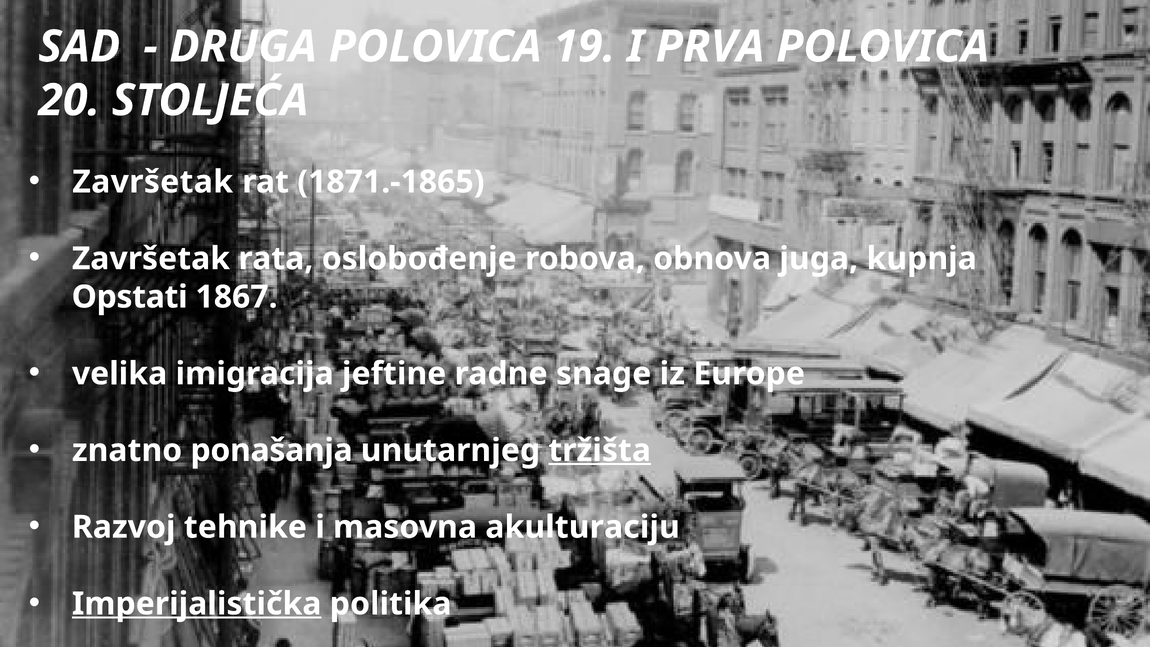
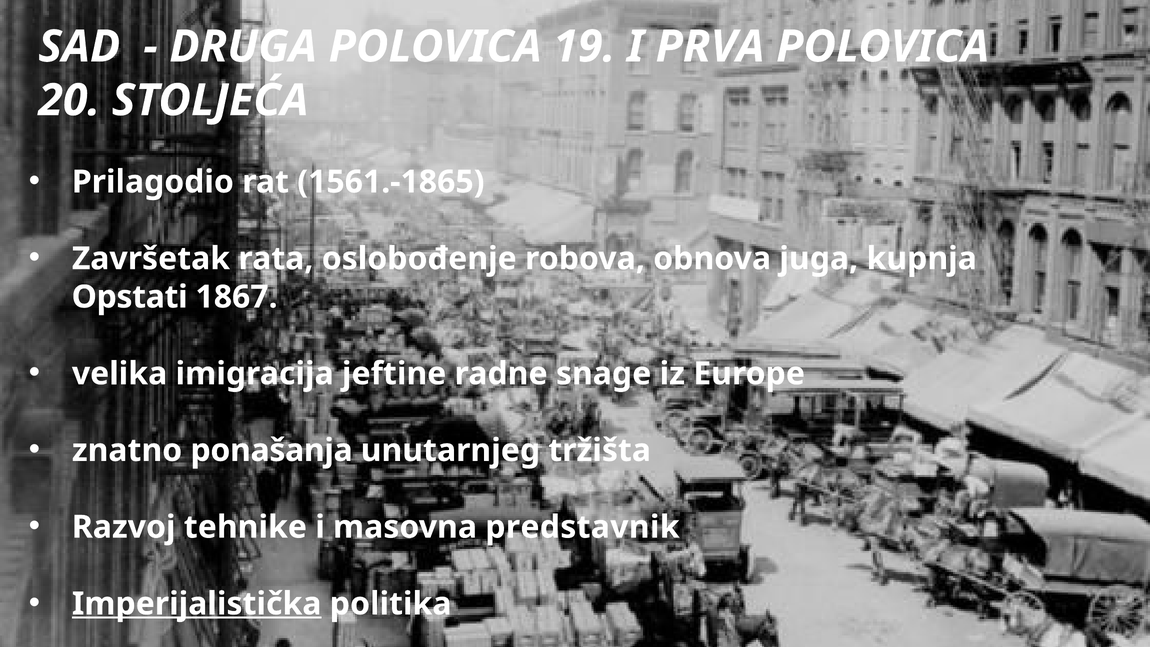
Završetak at (153, 182): Završetak -> Prilagodio
1871.-1865: 1871.-1865 -> 1561.-1865
tržišta underline: present -> none
akulturaciju: akulturaciju -> predstavnik
